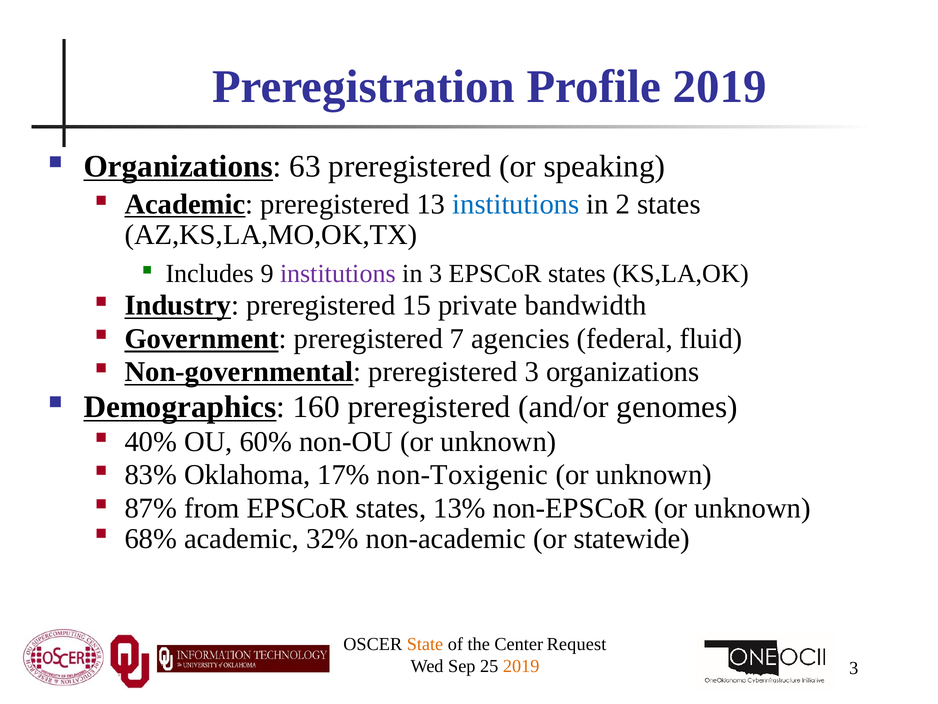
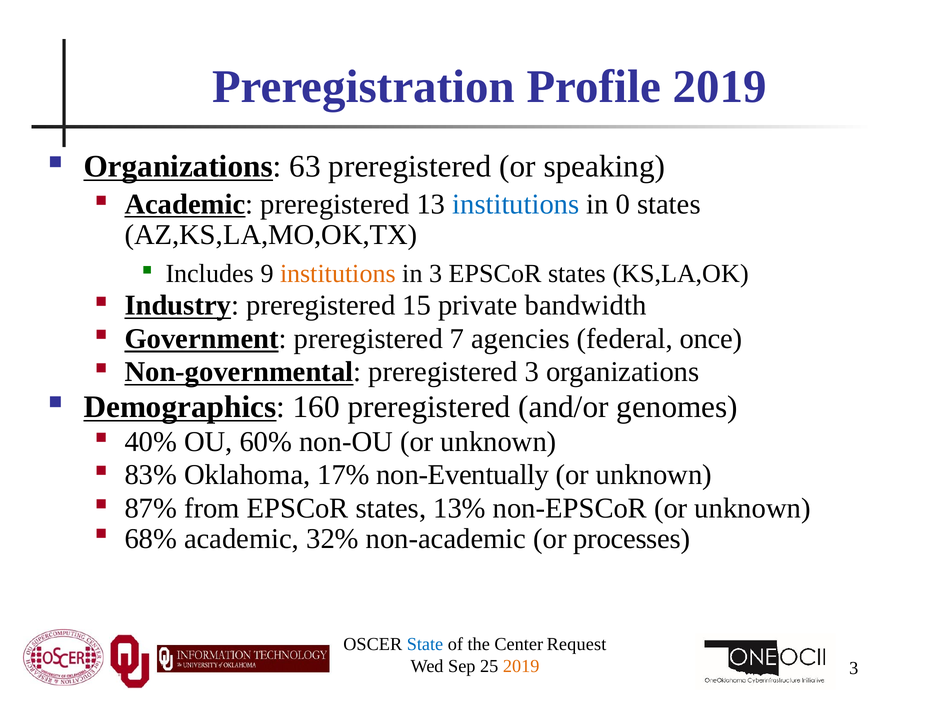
2: 2 -> 0
institutions at (338, 273) colour: purple -> orange
fluid: fluid -> once
non-Toxigenic: non-Toxigenic -> non-Eventually
statewide: statewide -> processes
State colour: orange -> blue
